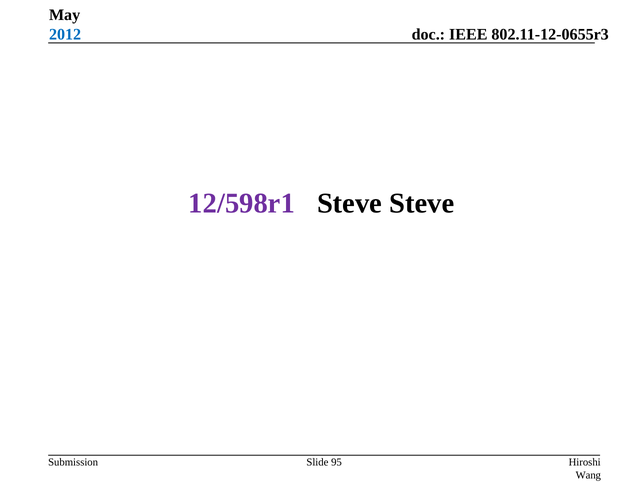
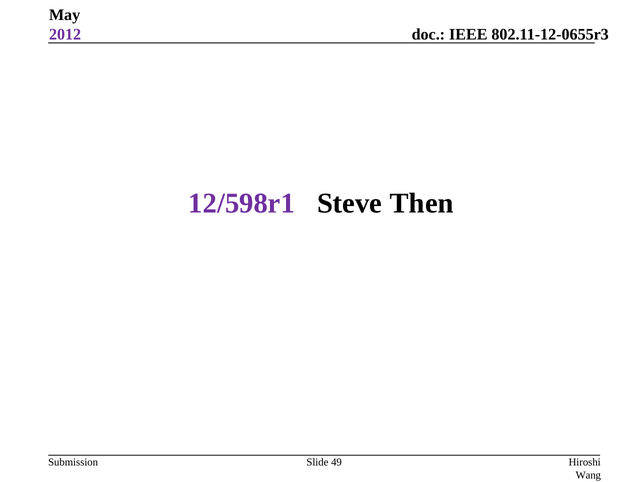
2012 colour: blue -> purple
Steve Steve: Steve -> Then
95: 95 -> 49
